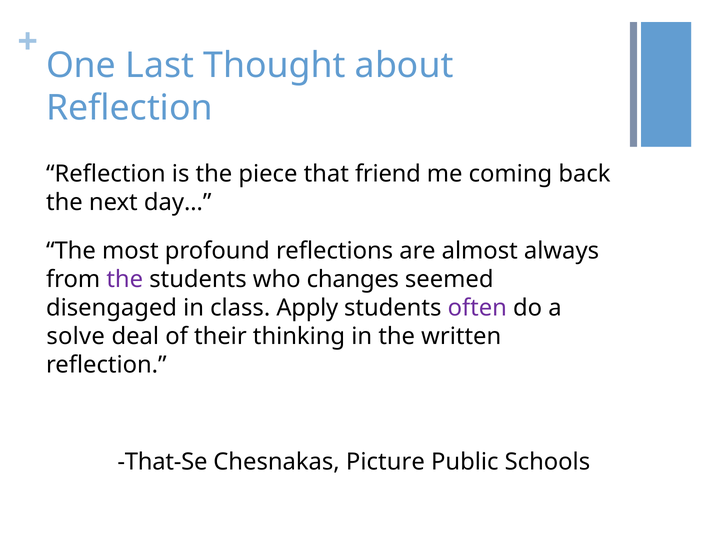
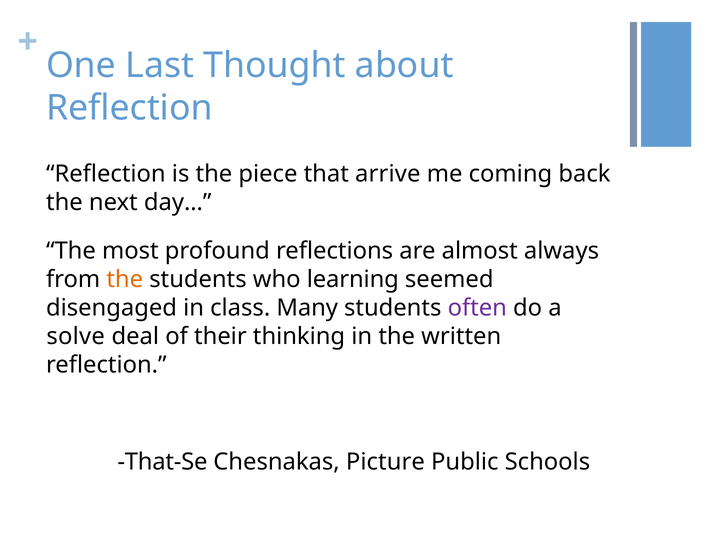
friend: friend -> arrive
the at (125, 280) colour: purple -> orange
changes: changes -> learning
Apply: Apply -> Many
